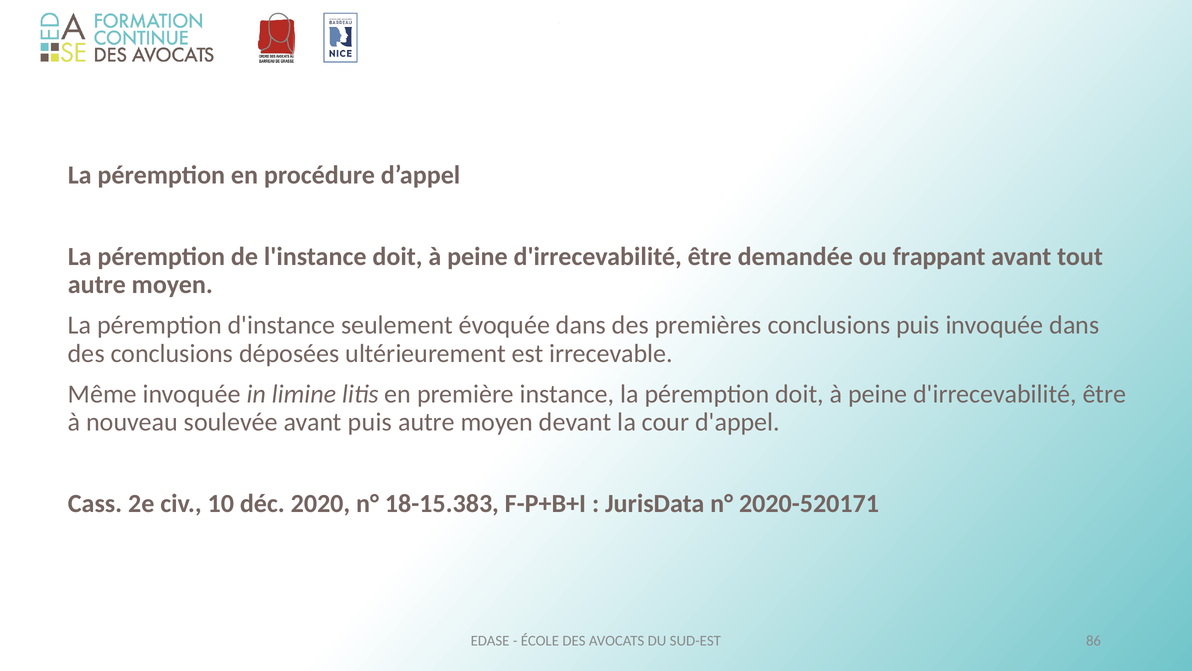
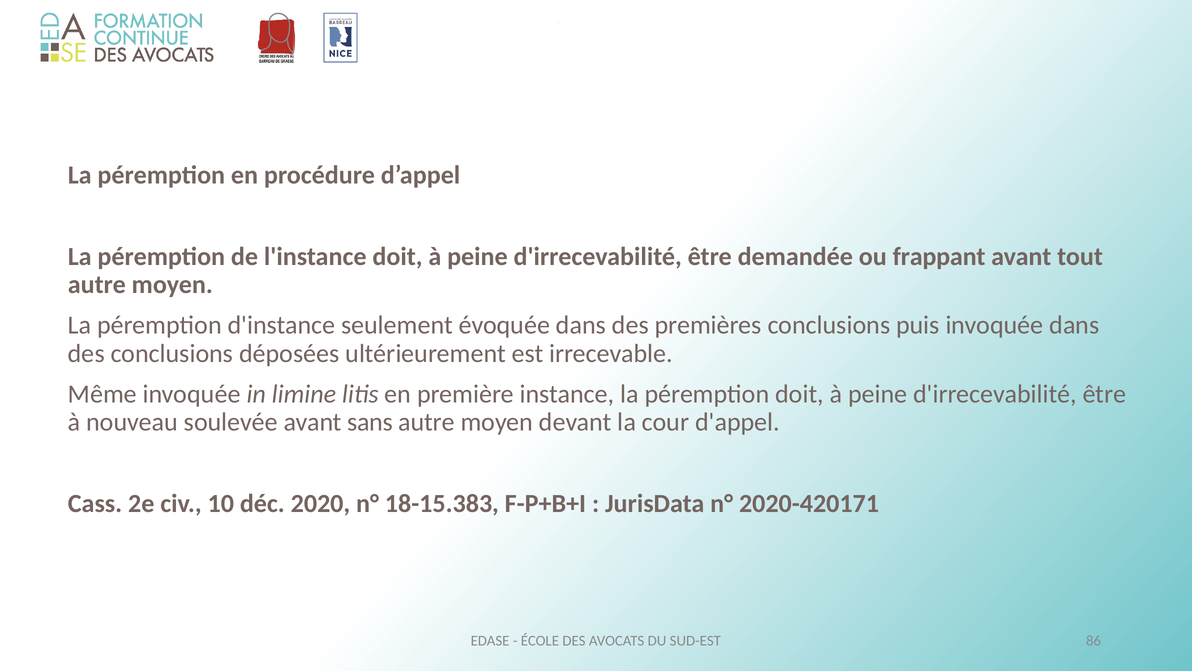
avant puis: puis -> sans
2020-520171: 2020-520171 -> 2020-420171
